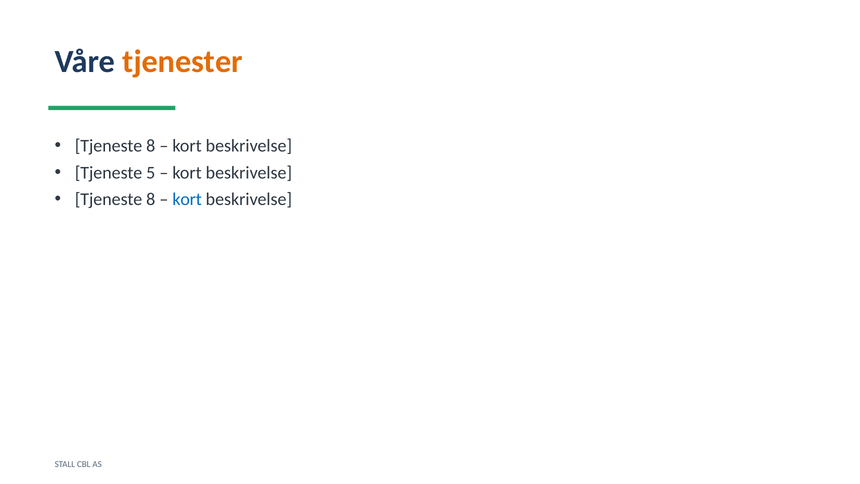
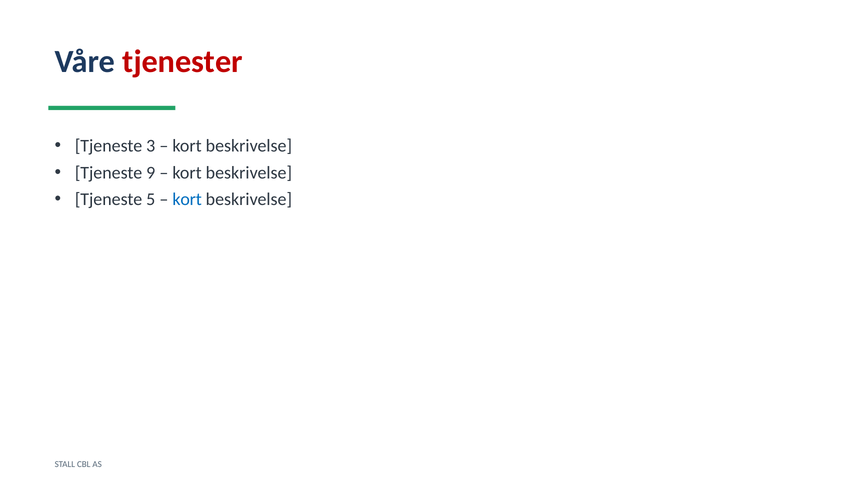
tjenester colour: orange -> red
8 at (151, 146): 8 -> 3
5: 5 -> 9
8 at (151, 199): 8 -> 5
